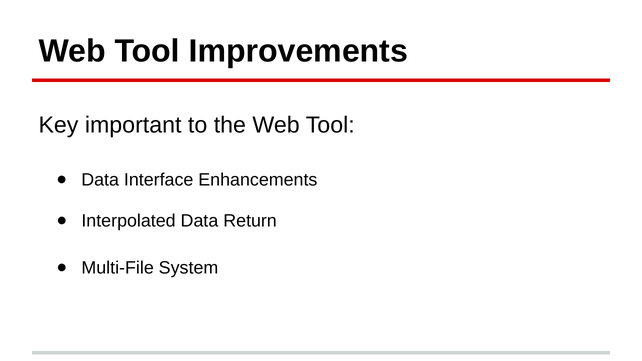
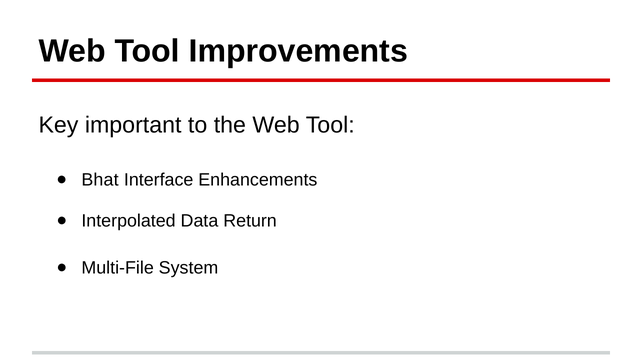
Data at (100, 180): Data -> Bhat
